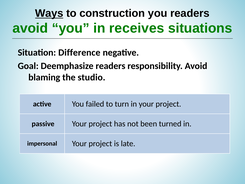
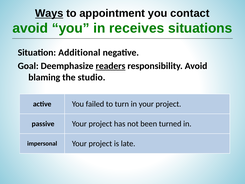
construction: construction -> appointment
you readers: readers -> contact
Difference: Difference -> Additional
readers at (110, 66) underline: none -> present
